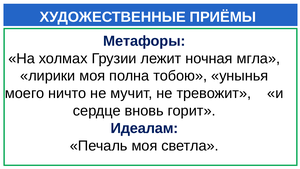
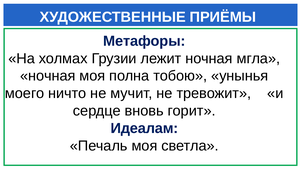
лирики at (48, 76): лирики -> ночная
